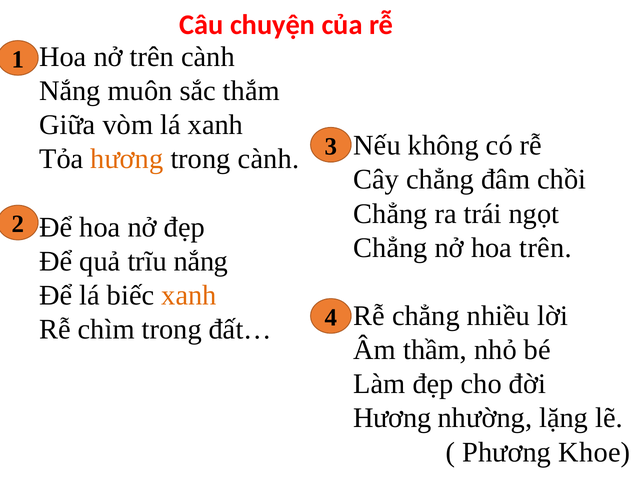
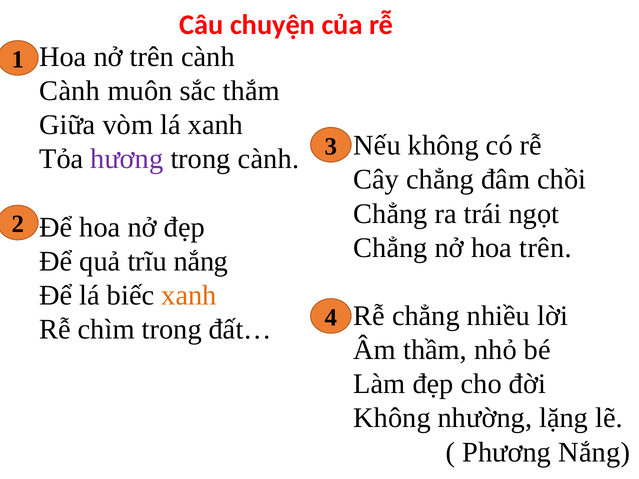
Nắng at (70, 91): Nắng -> Cành
hương at (127, 159) colour: orange -> purple
Hương at (392, 418): Hương -> Không
Phương Khoe: Khoe -> Nắng
